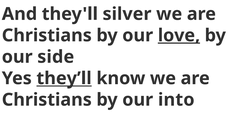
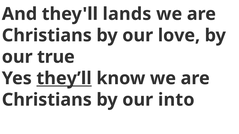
silver: silver -> lands
love underline: present -> none
side: side -> true
